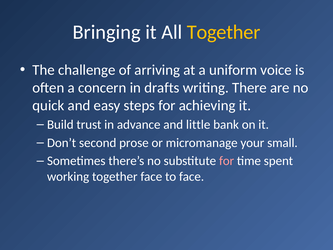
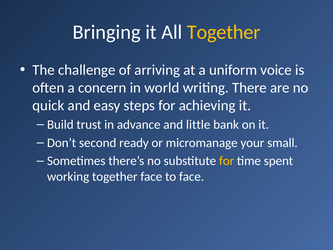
drafts: drafts -> world
prose: prose -> ready
for at (227, 161) colour: pink -> yellow
